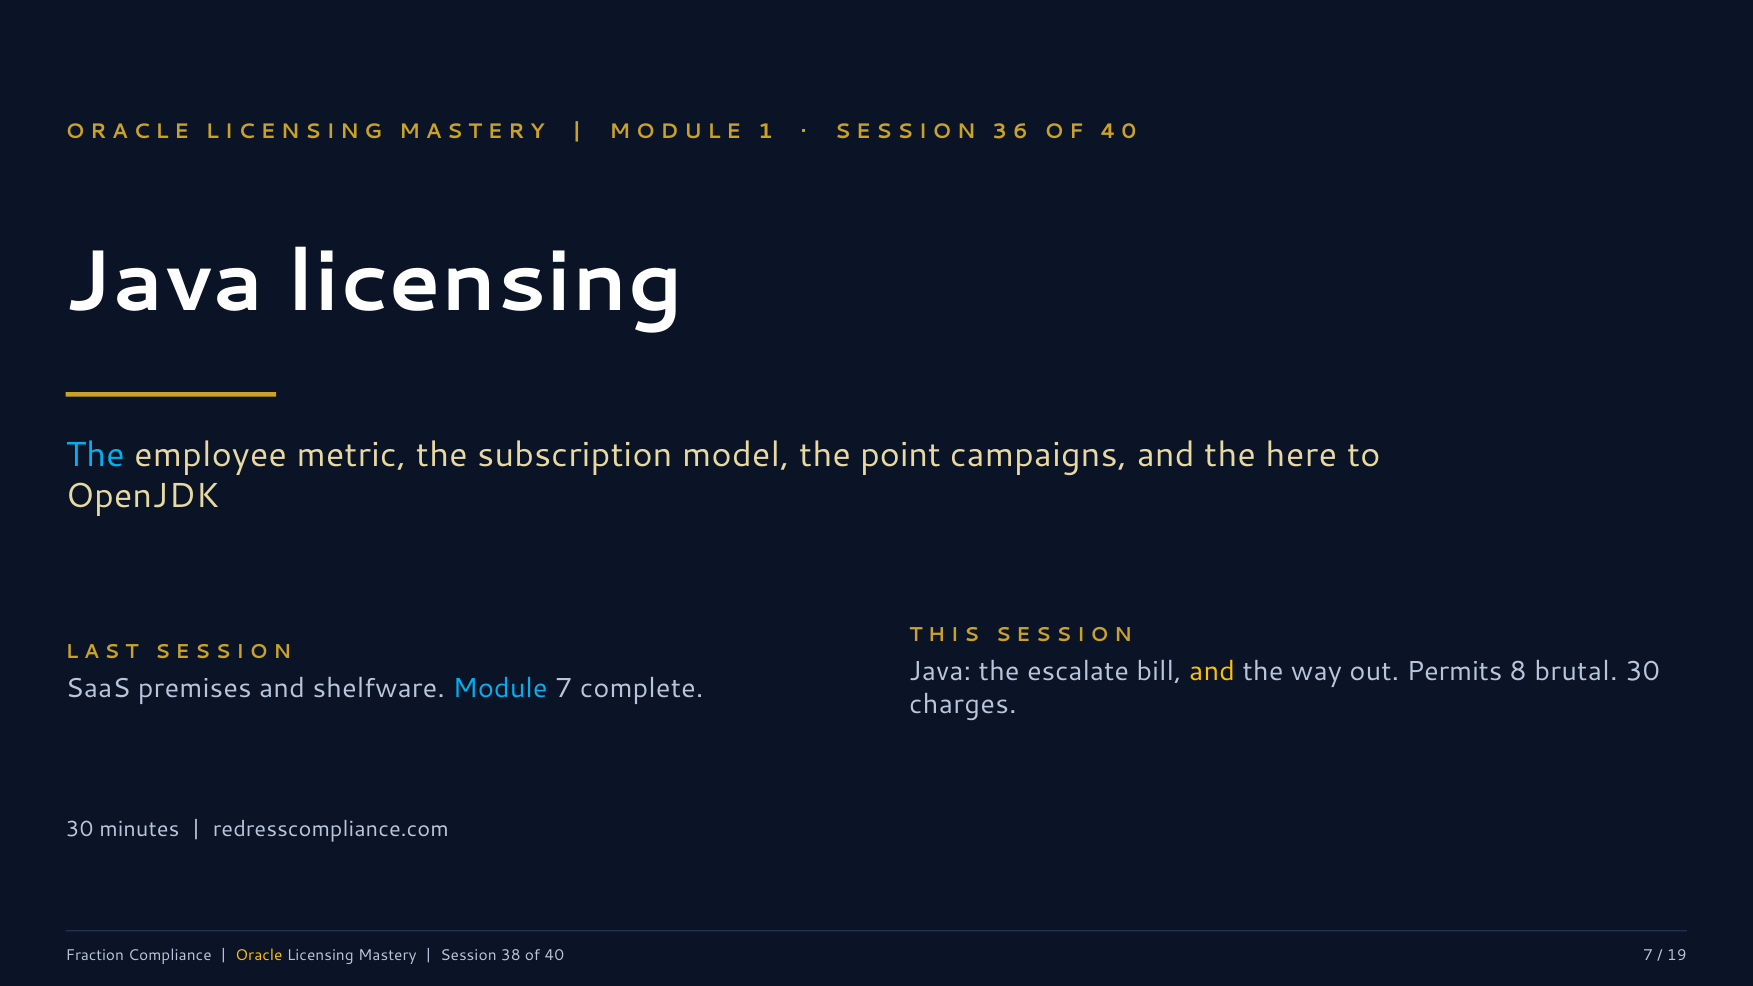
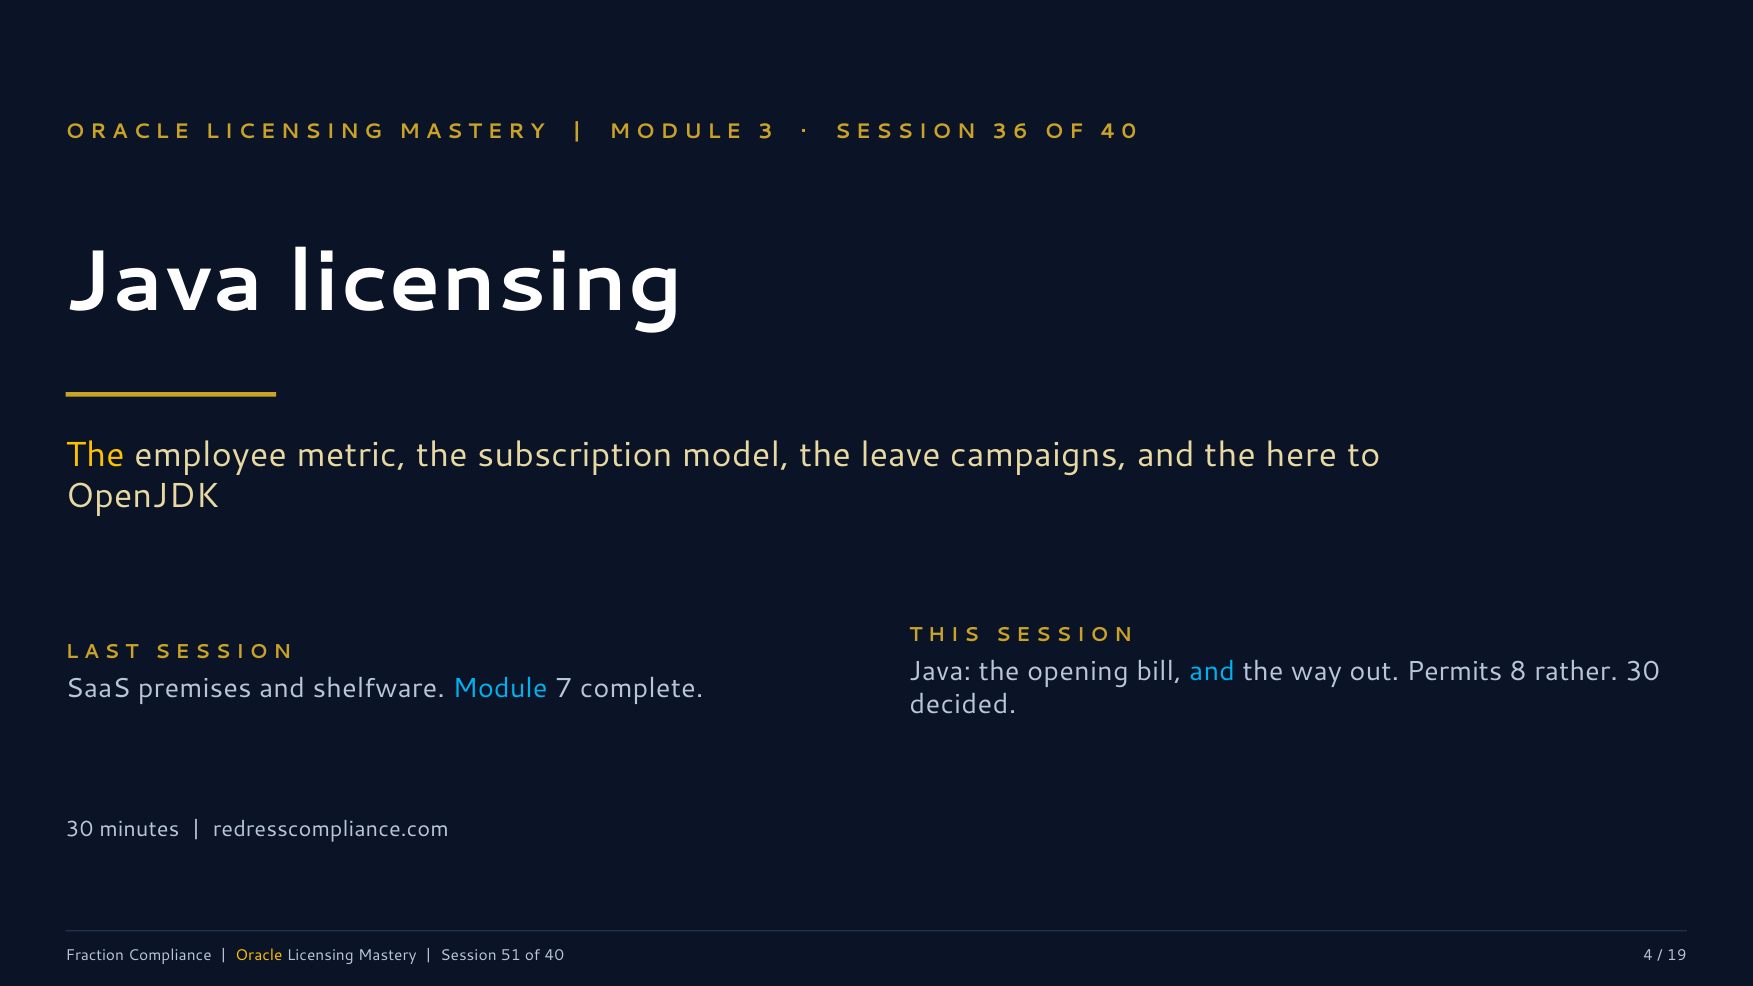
1 at (765, 132): 1 -> 3
The at (95, 455) colour: light blue -> yellow
point: point -> leave
escalate: escalate -> opening
and at (1212, 672) colour: yellow -> light blue
brutal: brutal -> rather
charges: charges -> decided
38: 38 -> 51
40 7: 7 -> 4
